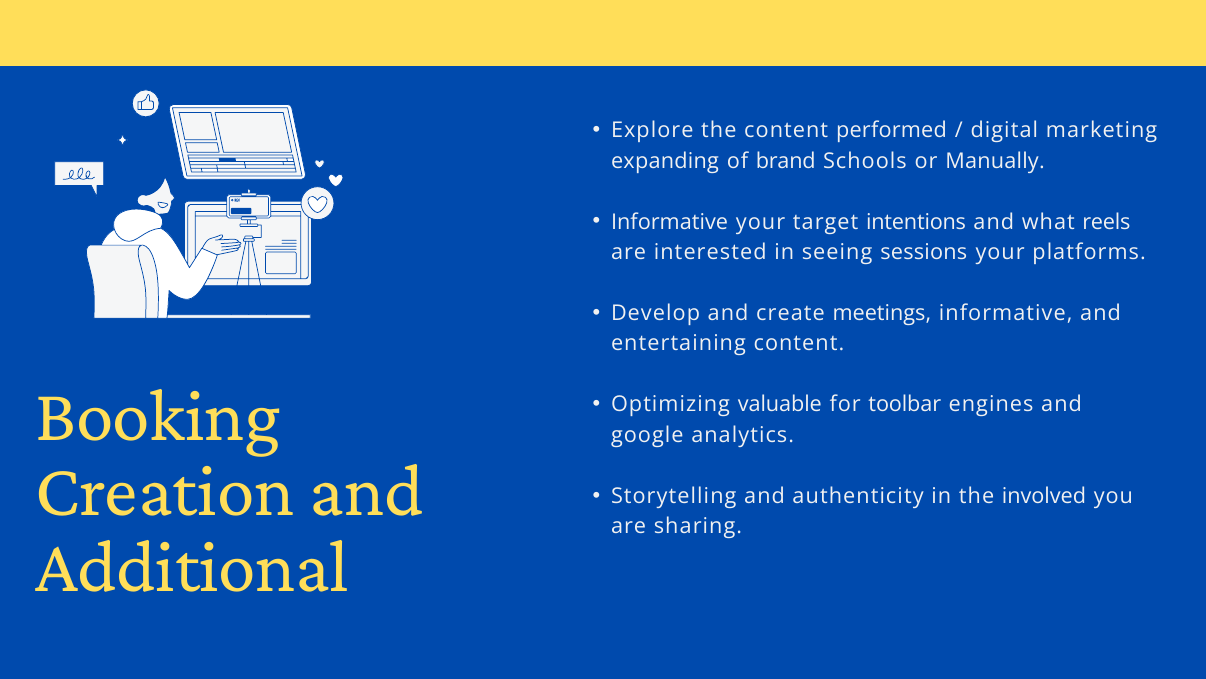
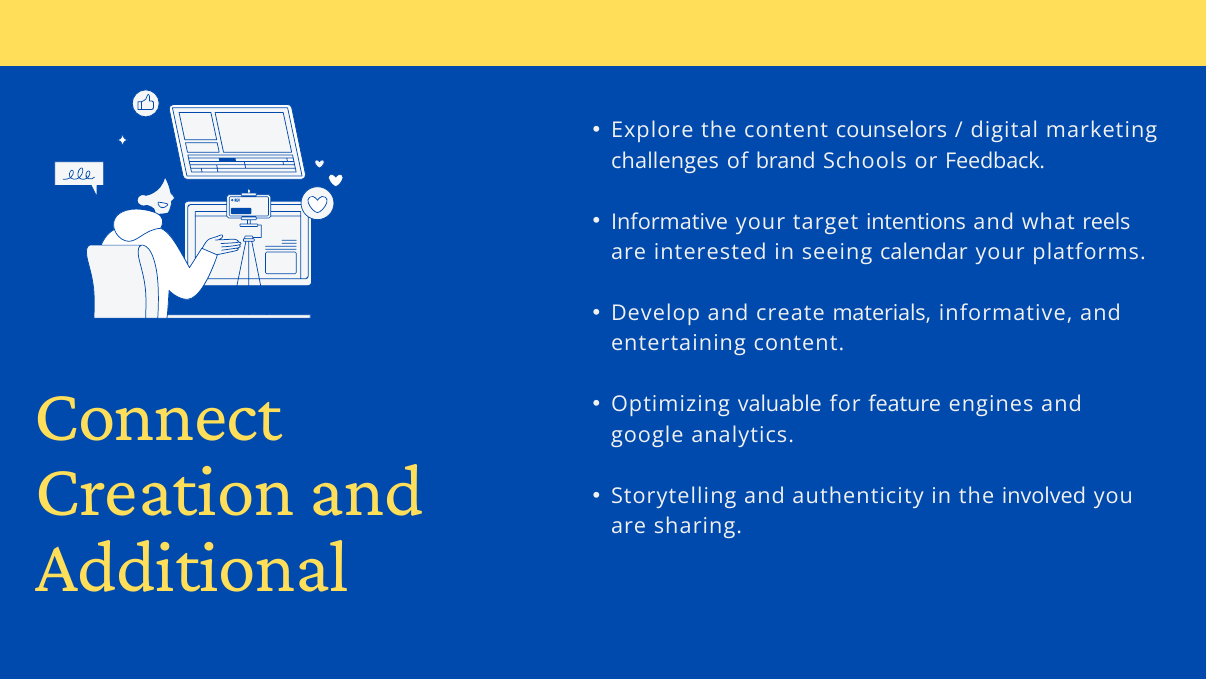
performed: performed -> counselors
expanding: expanding -> challenges
Manually: Manually -> Feedback
sessions: sessions -> calendar
meetings: meetings -> materials
Booking: Booking -> Connect
toolbar: toolbar -> feature
